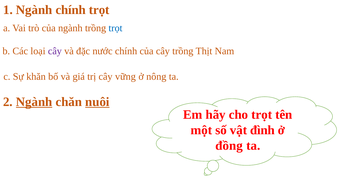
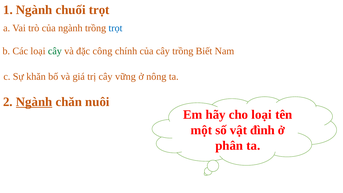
Ngành chính: chính -> chuối
cây at (55, 51) colour: purple -> green
nước: nước -> công
Thịt: Thịt -> Biết
nuôi underline: present -> none
cho trọt: trọt -> loại
đồng: đồng -> phân
